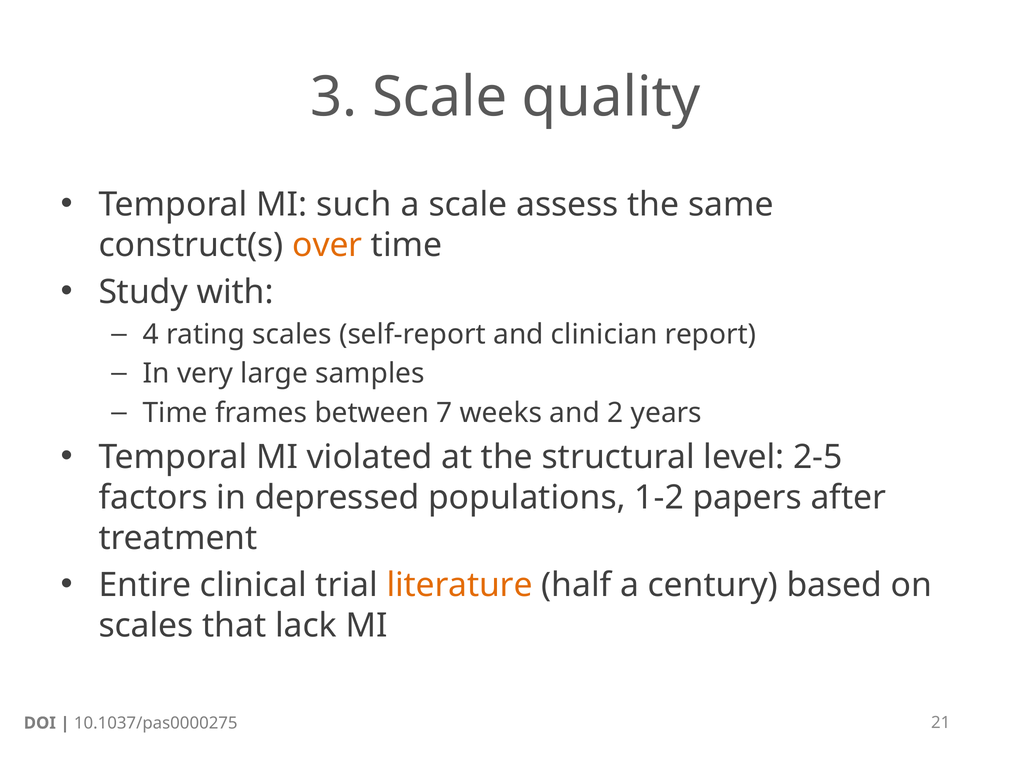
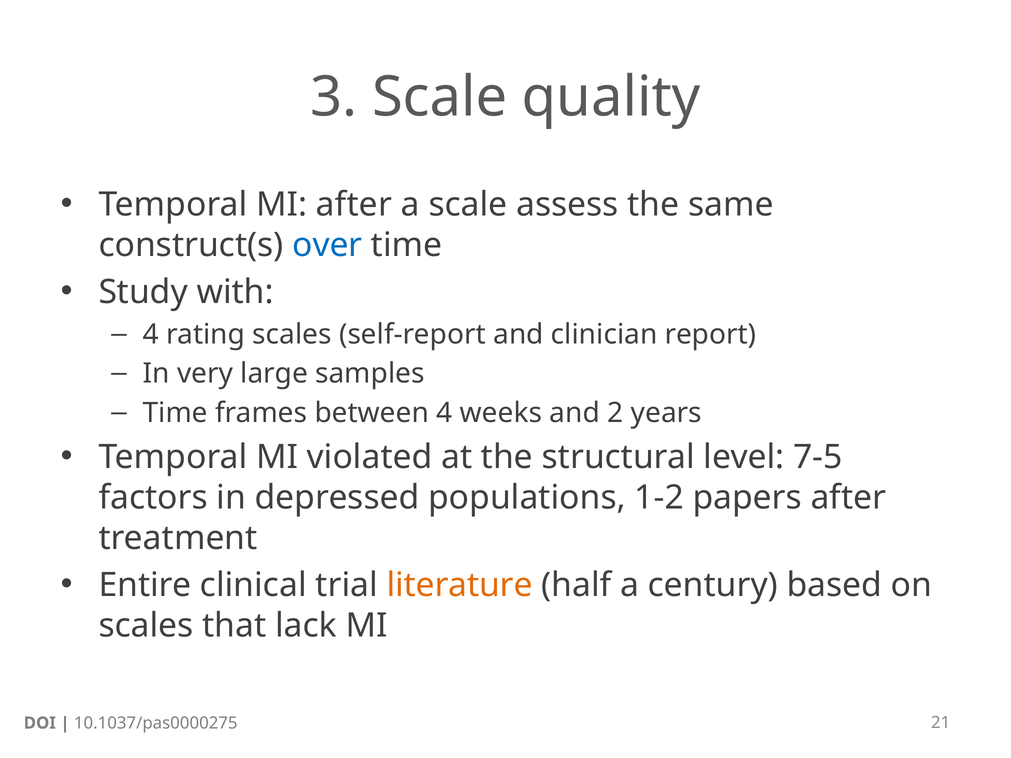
MI such: such -> after
over colour: orange -> blue
between 7: 7 -> 4
2-5: 2-5 -> 7-5
